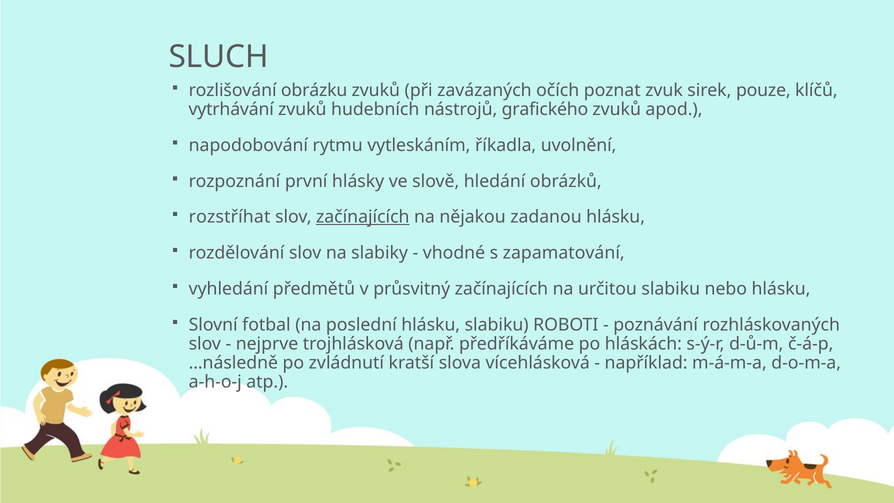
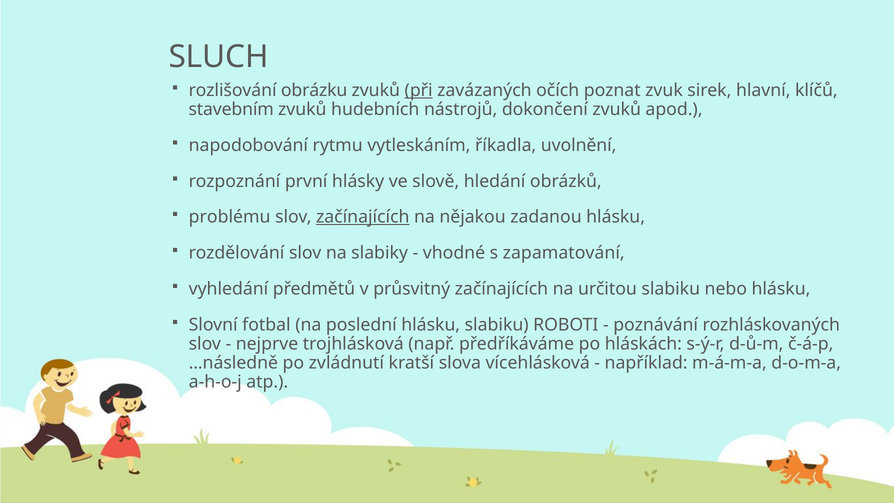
při underline: none -> present
pouze: pouze -> hlavní
vytrhávání: vytrhávání -> stavebním
grafického: grafického -> dokončení
rozstříhat: rozstříhat -> problému
